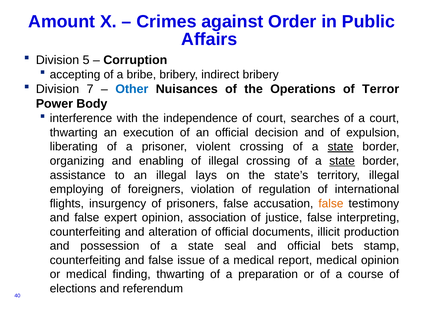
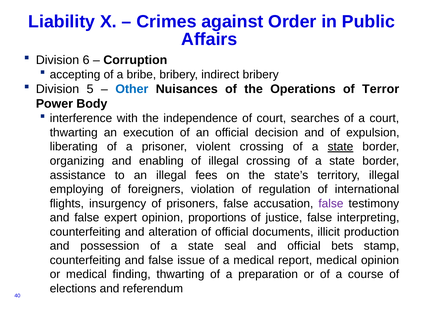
Amount: Amount -> Liability
5: 5 -> 6
7: 7 -> 5
state at (342, 161) underline: present -> none
lays: lays -> fees
false at (331, 203) colour: orange -> purple
association: association -> proportions
